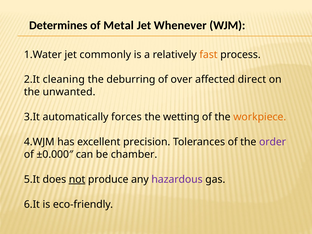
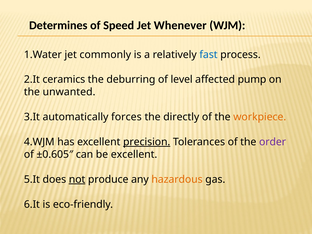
Metal: Metal -> Speed
fast colour: orange -> blue
cleaning: cleaning -> ceramics
over: over -> level
direct: direct -> pump
wetting: wetting -> directly
precision underline: none -> present
±0.000″: ±0.000″ -> ±0.605″
be chamber: chamber -> excellent
hazardous colour: purple -> orange
